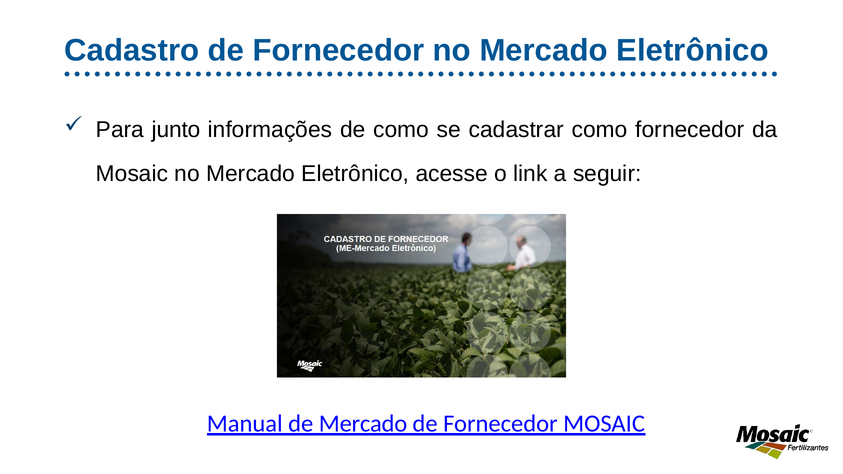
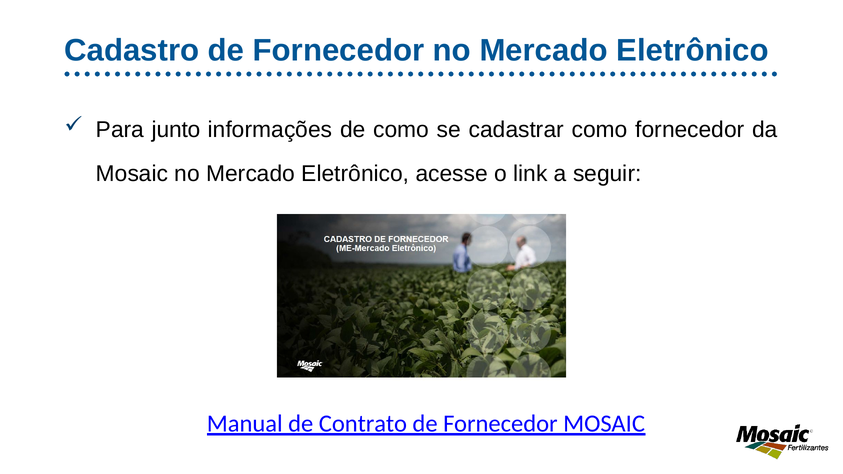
de Mercado: Mercado -> Contrato
